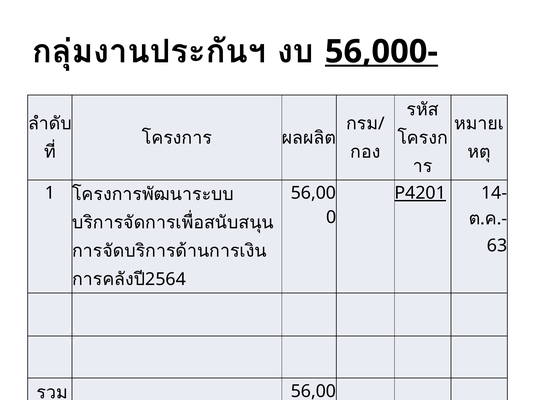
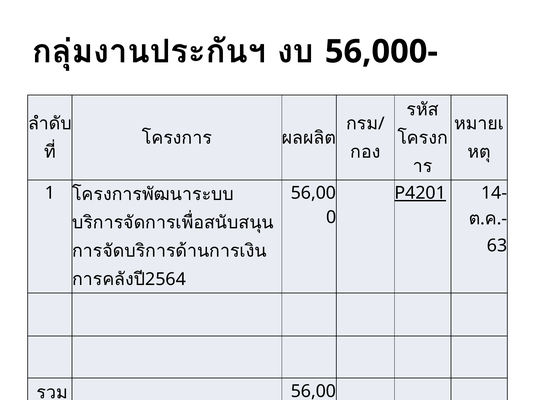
56,000- underline: present -> none
